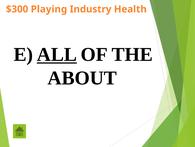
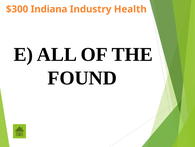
Playing: Playing -> Indiana
ALL underline: present -> none
ABOUT: ABOUT -> FOUND
